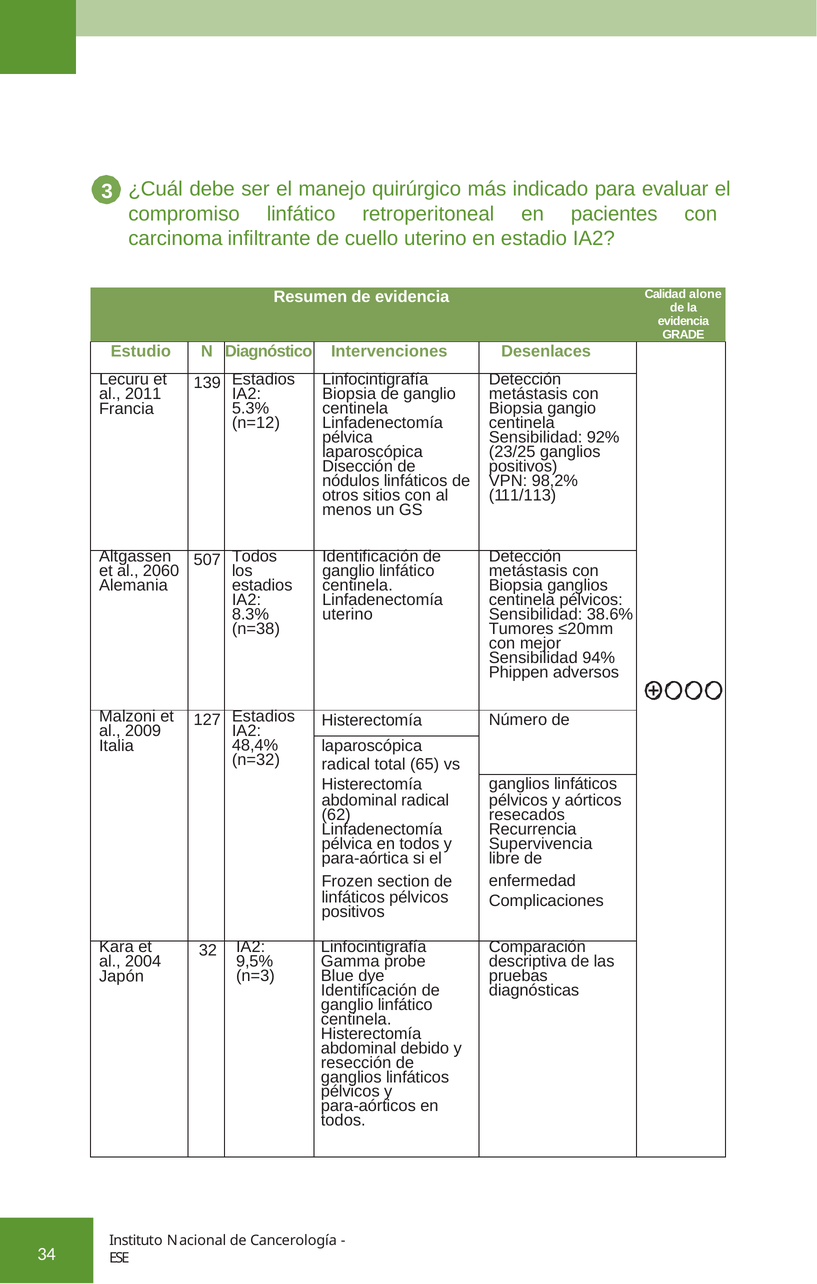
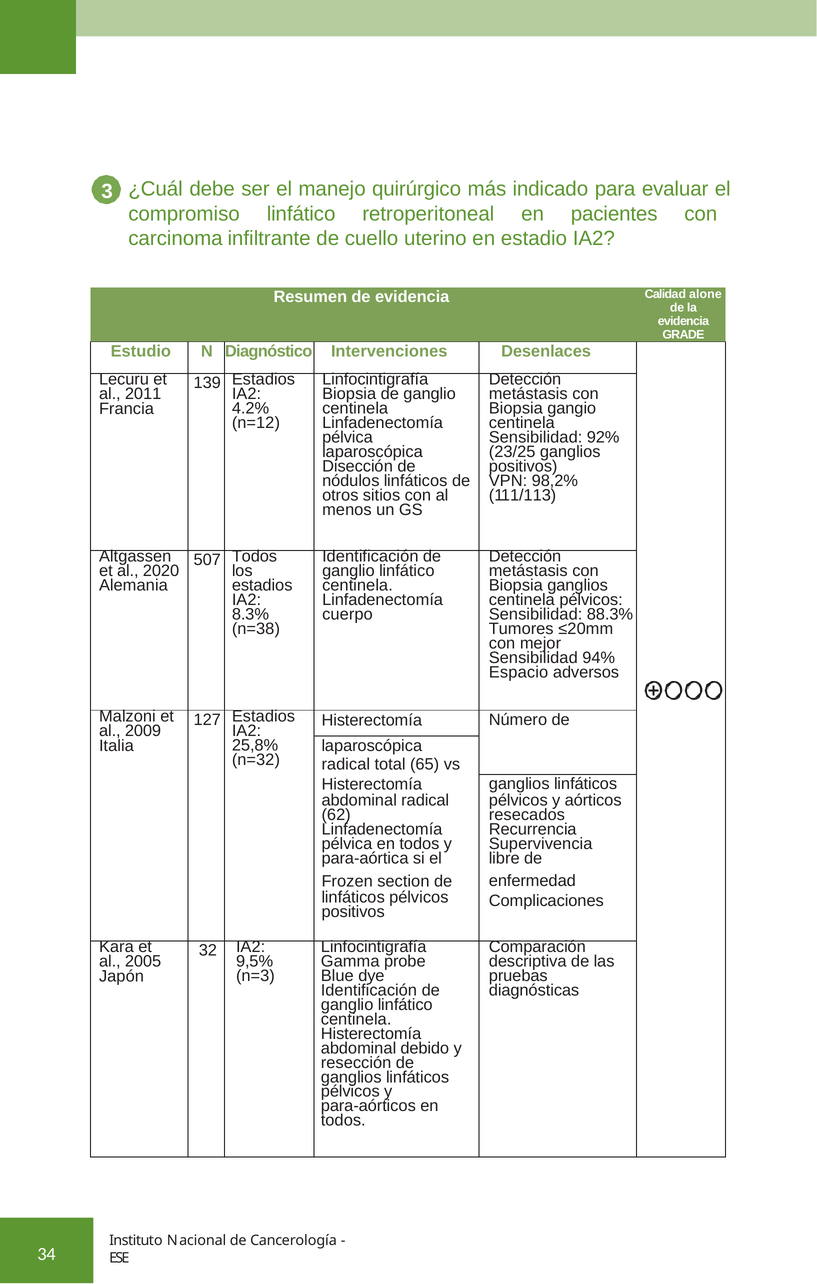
5.3%: 5.3% -> 4.2%
2060: 2060 -> 2020
uterino at (347, 614): uterino -> cuerpo
38.6%: 38.6% -> 88.3%
Phippen: Phippen -> Espacio
48,4%: 48,4% -> 25,8%
2004: 2004 -> 2005
